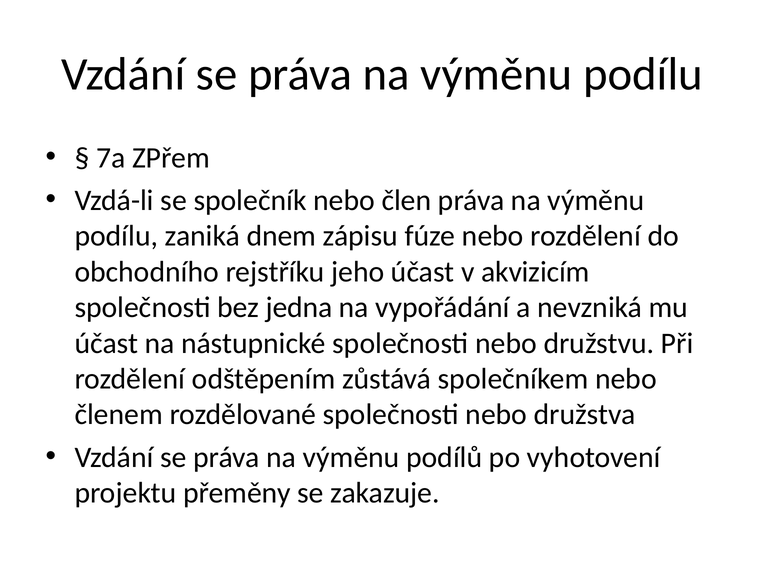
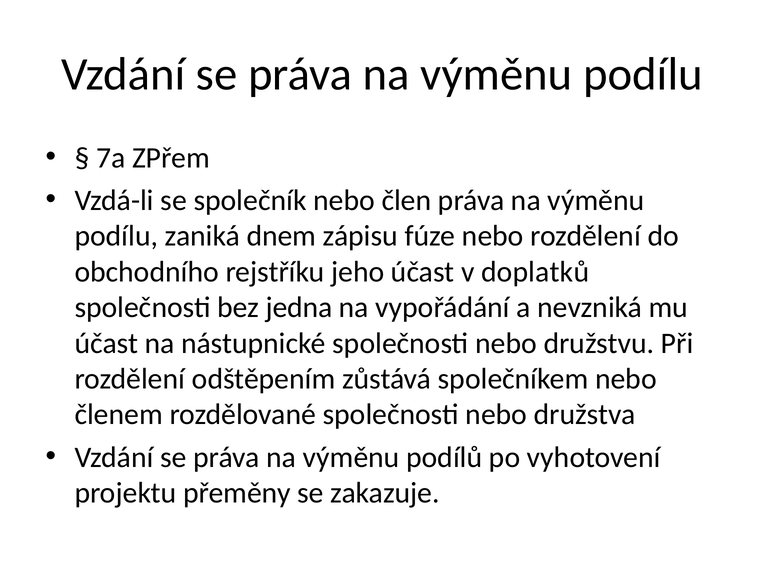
akvizicím: akvizicím -> doplatků
